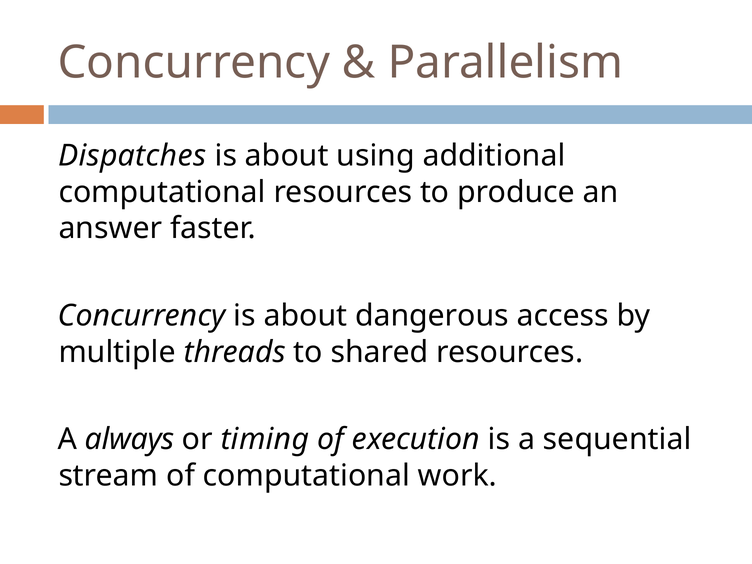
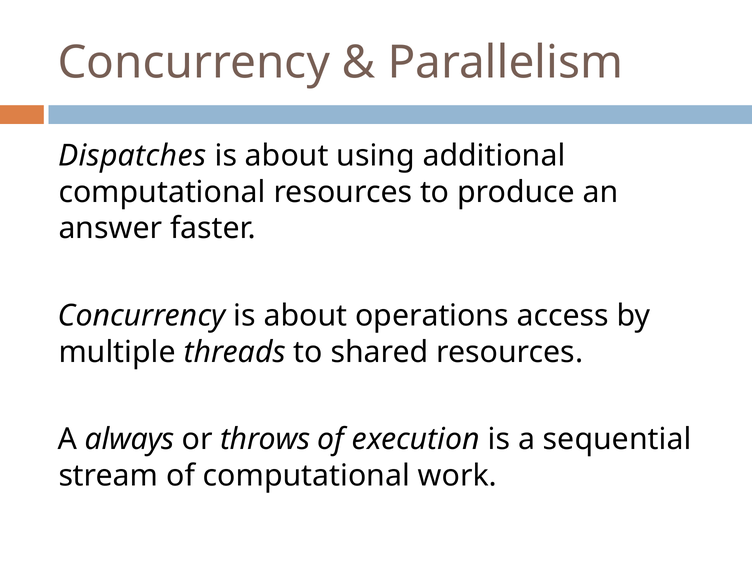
dangerous: dangerous -> operations
timing: timing -> throws
